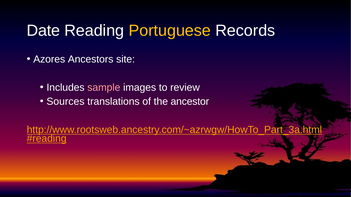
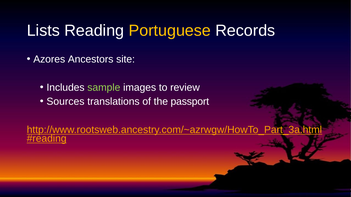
Date: Date -> Lists
sample colour: pink -> light green
ancestor: ancestor -> passport
